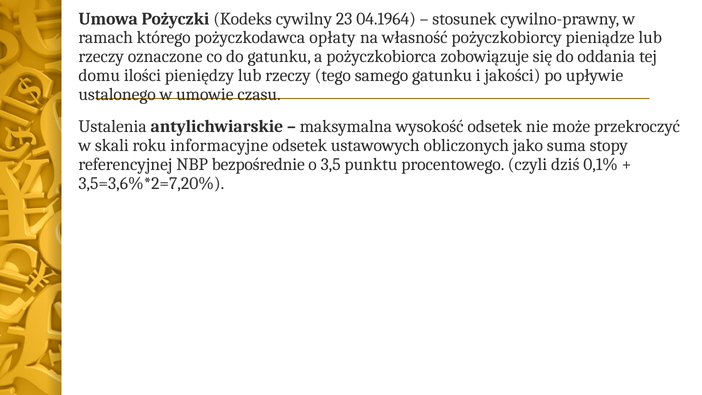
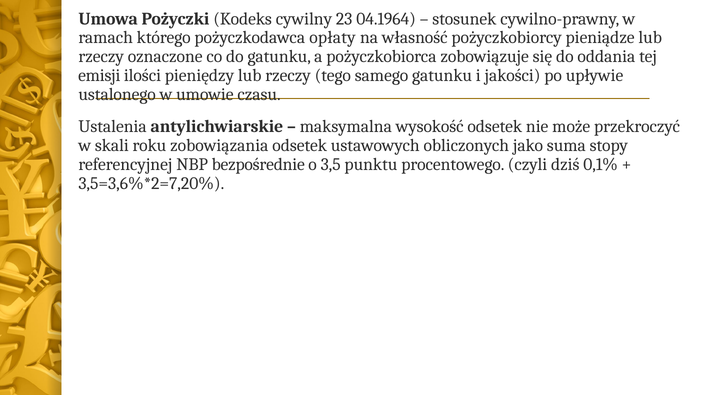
domu: domu -> emisji
informacyjne: informacyjne -> zobowiązania
